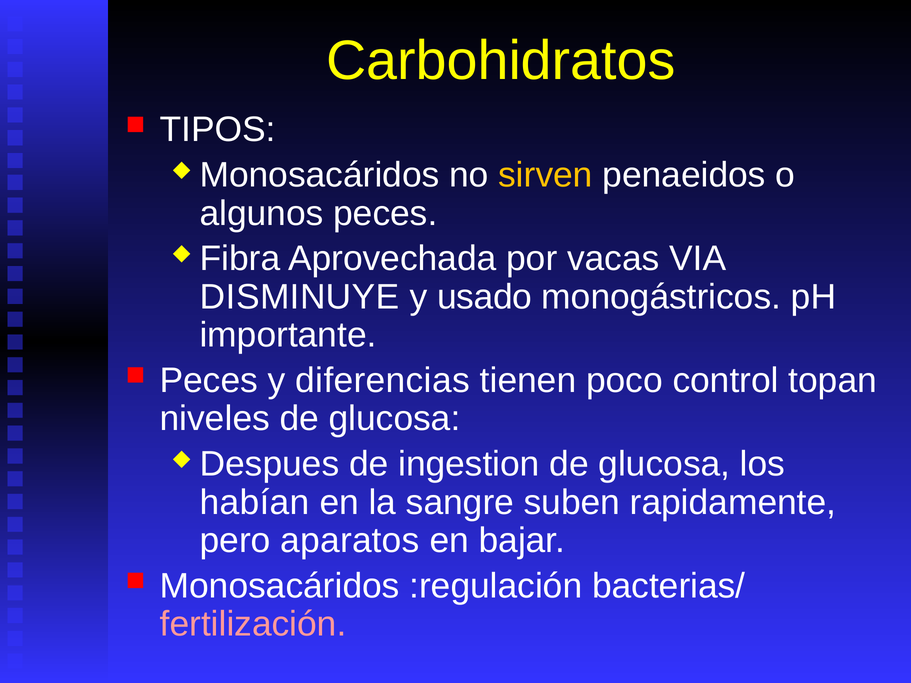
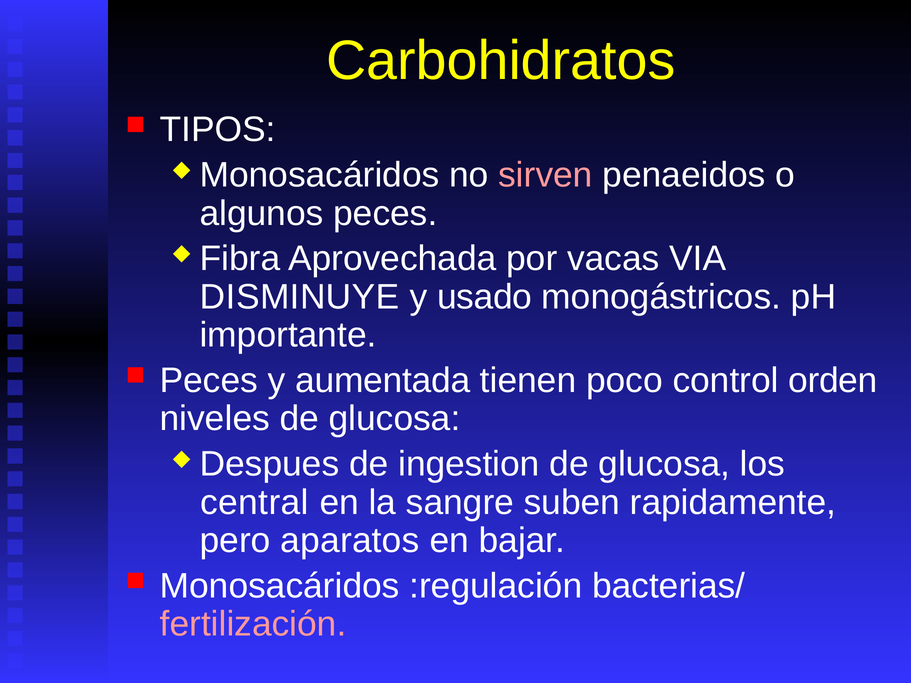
sirven colour: yellow -> pink
diferencias: diferencias -> aumentada
topan: topan -> orden
habían: habían -> central
